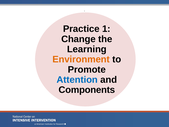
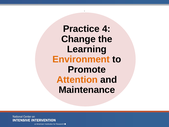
1: 1 -> 4
Attention colour: blue -> orange
Components: Components -> Maintenance
